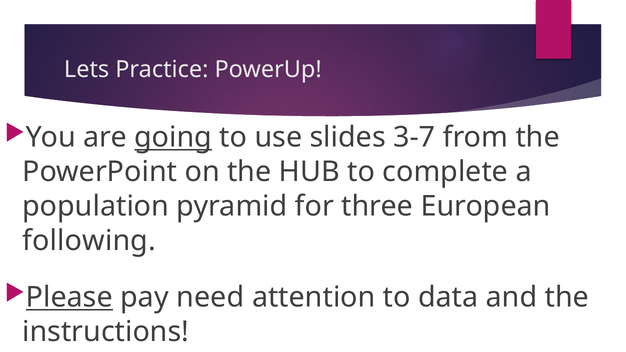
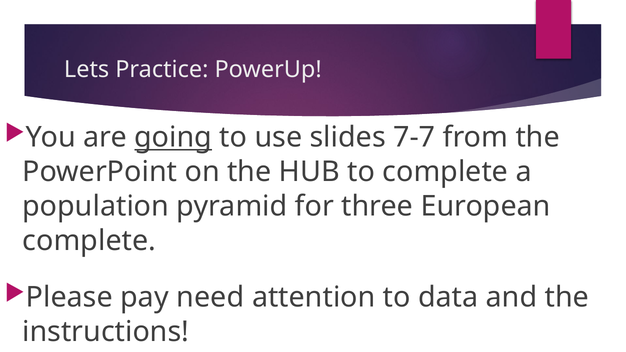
3-7: 3-7 -> 7-7
following at (89, 241): following -> complete
Please underline: present -> none
